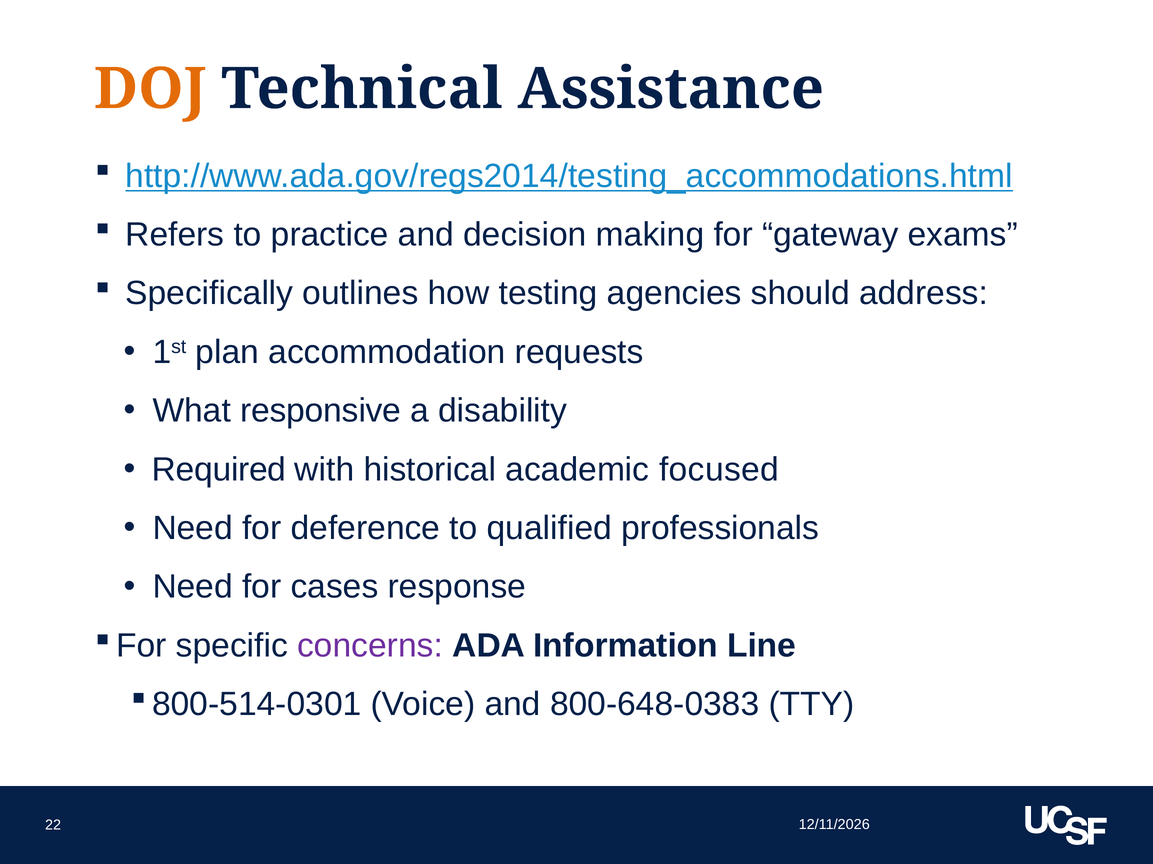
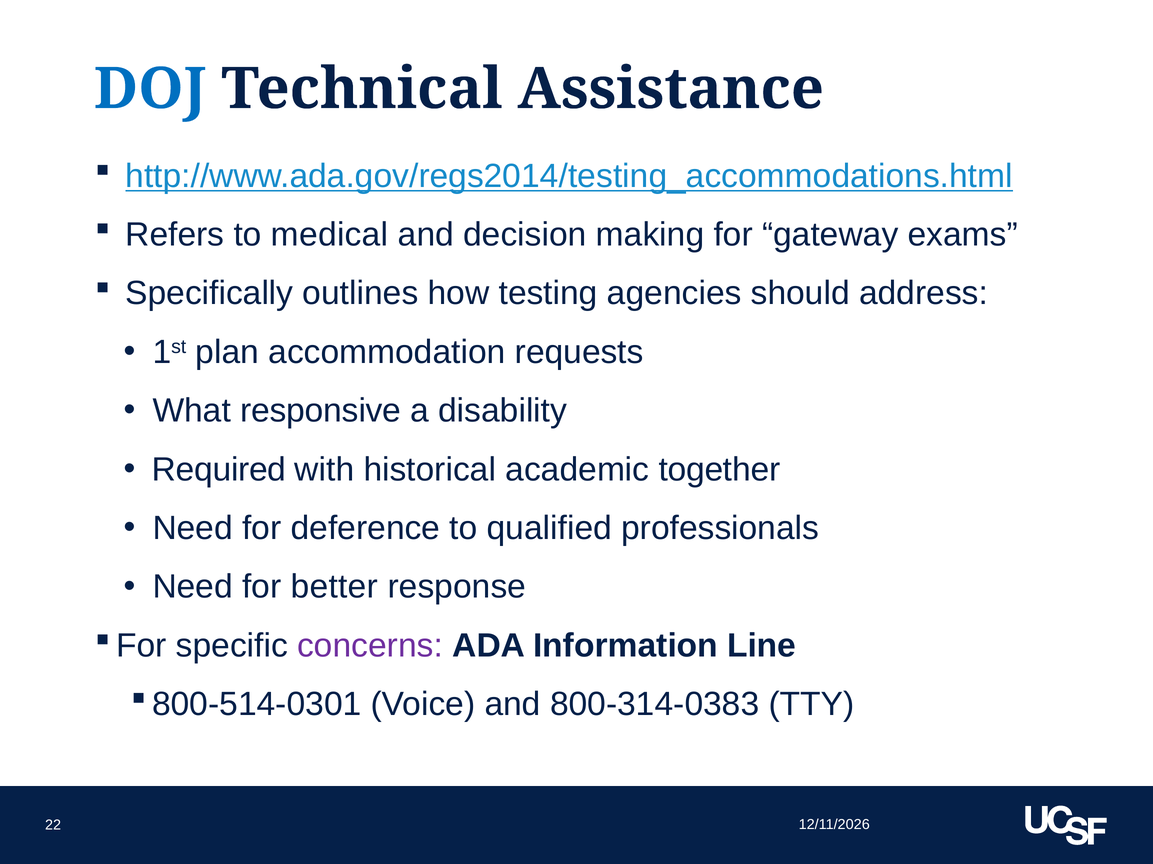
DOJ colour: orange -> blue
practice: practice -> medical
focused: focused -> together
cases: cases -> better
800-648-0383: 800-648-0383 -> 800-314-0383
